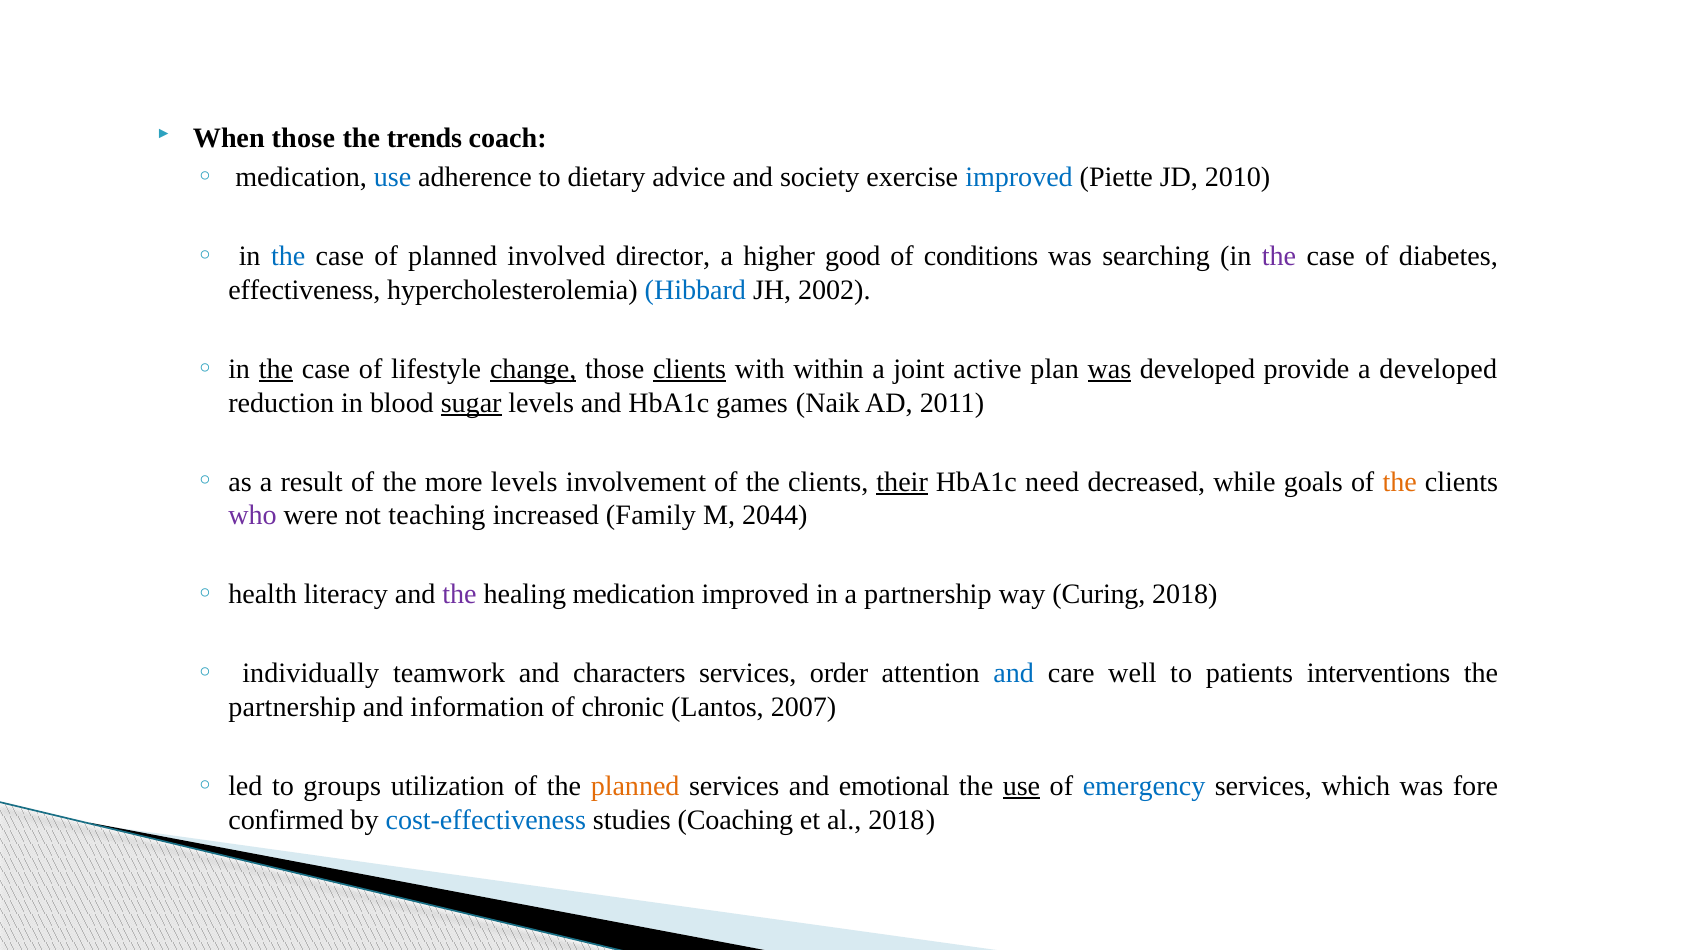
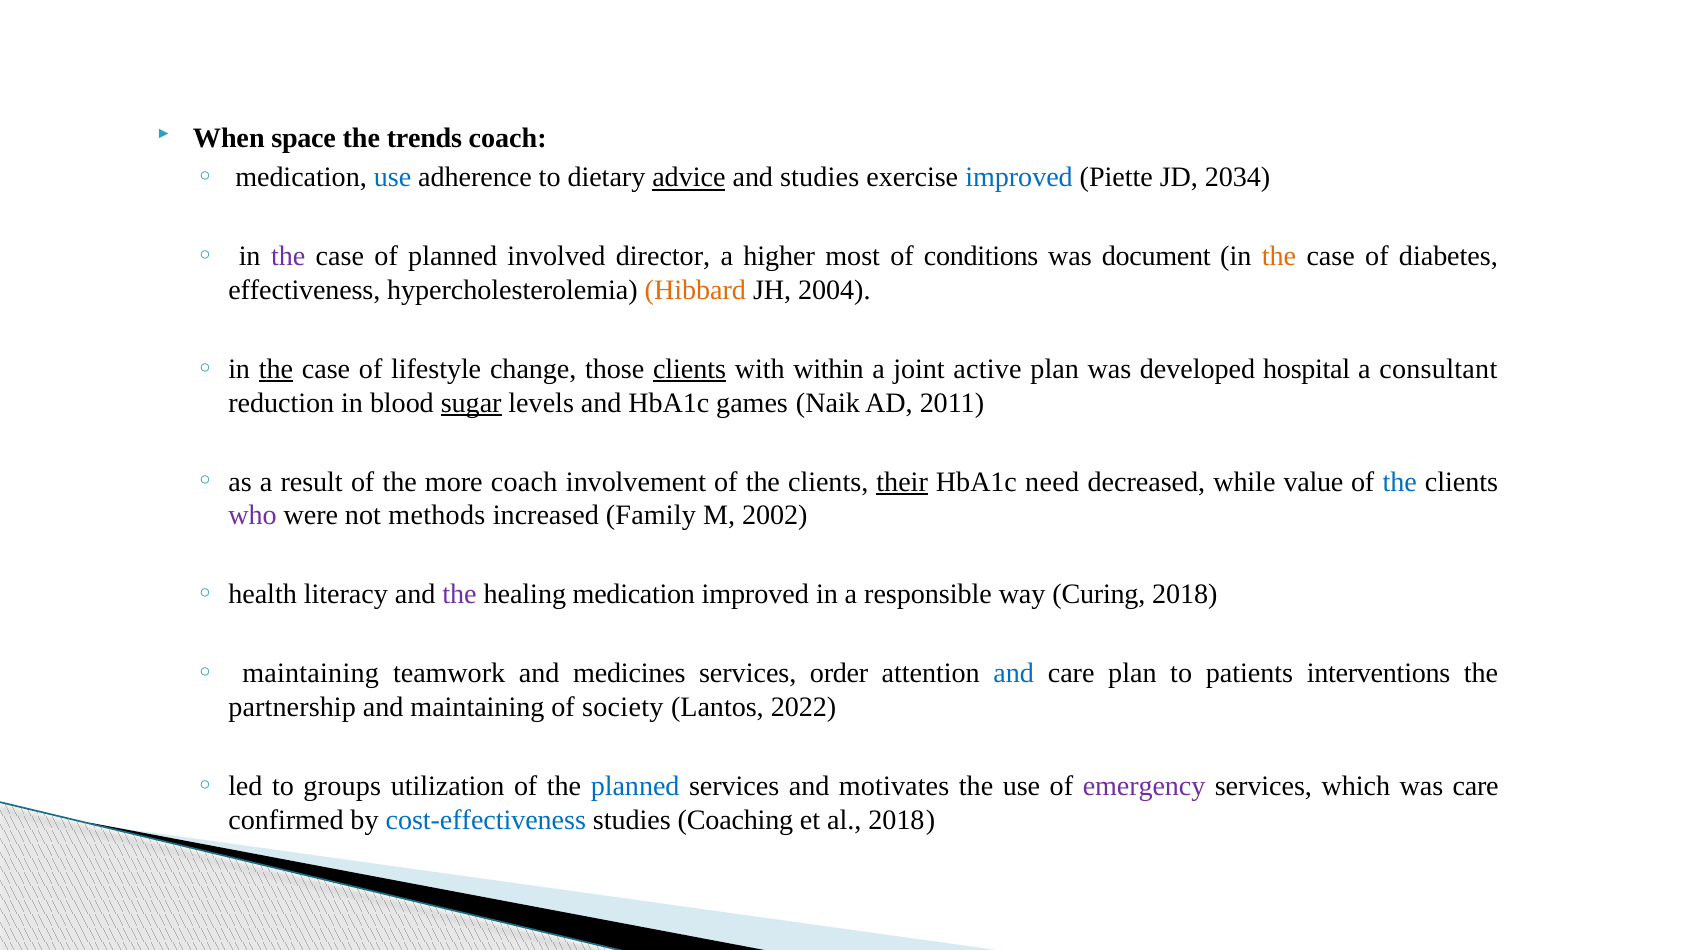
When those: those -> space
advice underline: none -> present
and society: society -> studies
2010: 2010 -> 2034
the at (288, 257) colour: blue -> purple
good: good -> most
searching: searching -> document
the at (1279, 257) colour: purple -> orange
Hibbard colour: blue -> orange
2002: 2002 -> 2004
change underline: present -> none
was at (1109, 369) underline: present -> none
provide: provide -> hospital
a developed: developed -> consultant
more levels: levels -> coach
goals: goals -> value
the at (1400, 482) colour: orange -> blue
teaching: teaching -> methods
2044: 2044 -> 2002
a partnership: partnership -> responsible
individually at (311, 673): individually -> maintaining
characters: characters -> medicines
care well: well -> plan
and information: information -> maintaining
chronic: chronic -> society
2007: 2007 -> 2022
planned at (635, 786) colour: orange -> blue
emotional: emotional -> motivates
use at (1021, 786) underline: present -> none
emergency colour: blue -> purple
was fore: fore -> care
